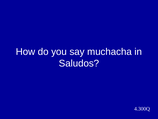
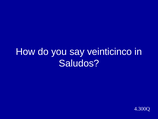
muchacha: muchacha -> veinticinco
